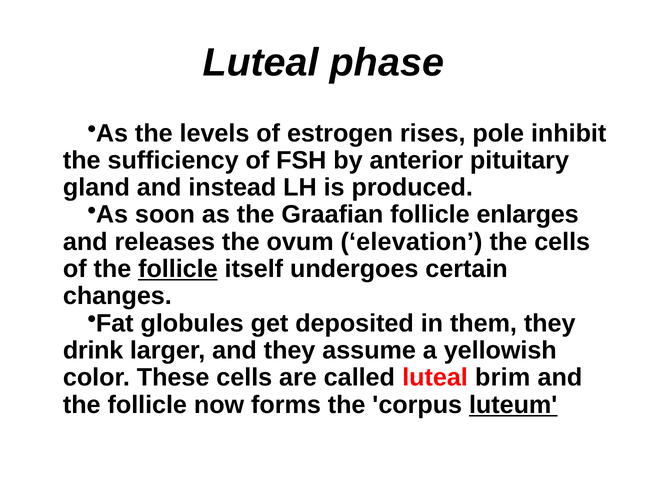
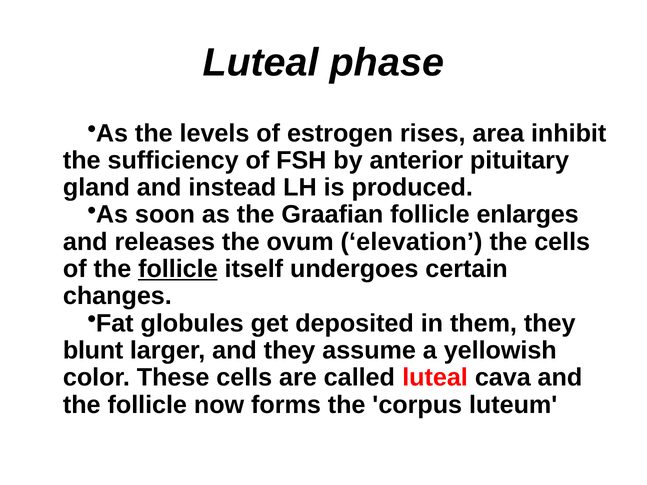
pole: pole -> area
drink: drink -> blunt
brim: brim -> cava
luteum underline: present -> none
